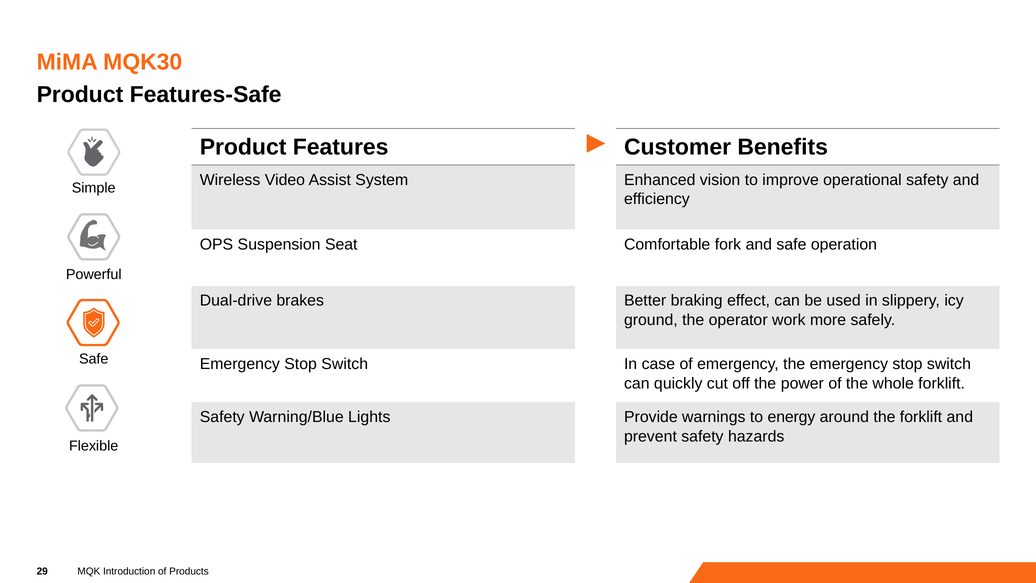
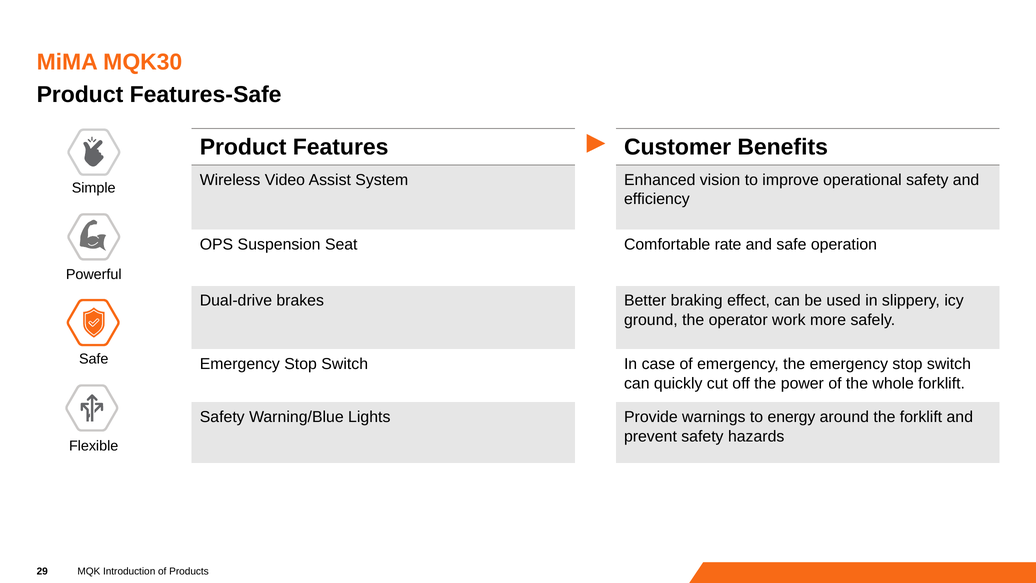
fork: fork -> rate
